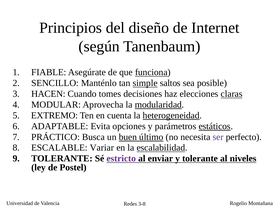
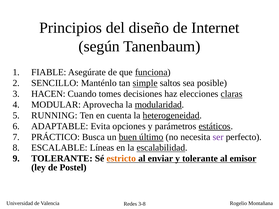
EXTREMO: EXTREMO -> RUNNING
Variar: Variar -> Líneas
estricto colour: purple -> orange
niveles: niveles -> emisor
